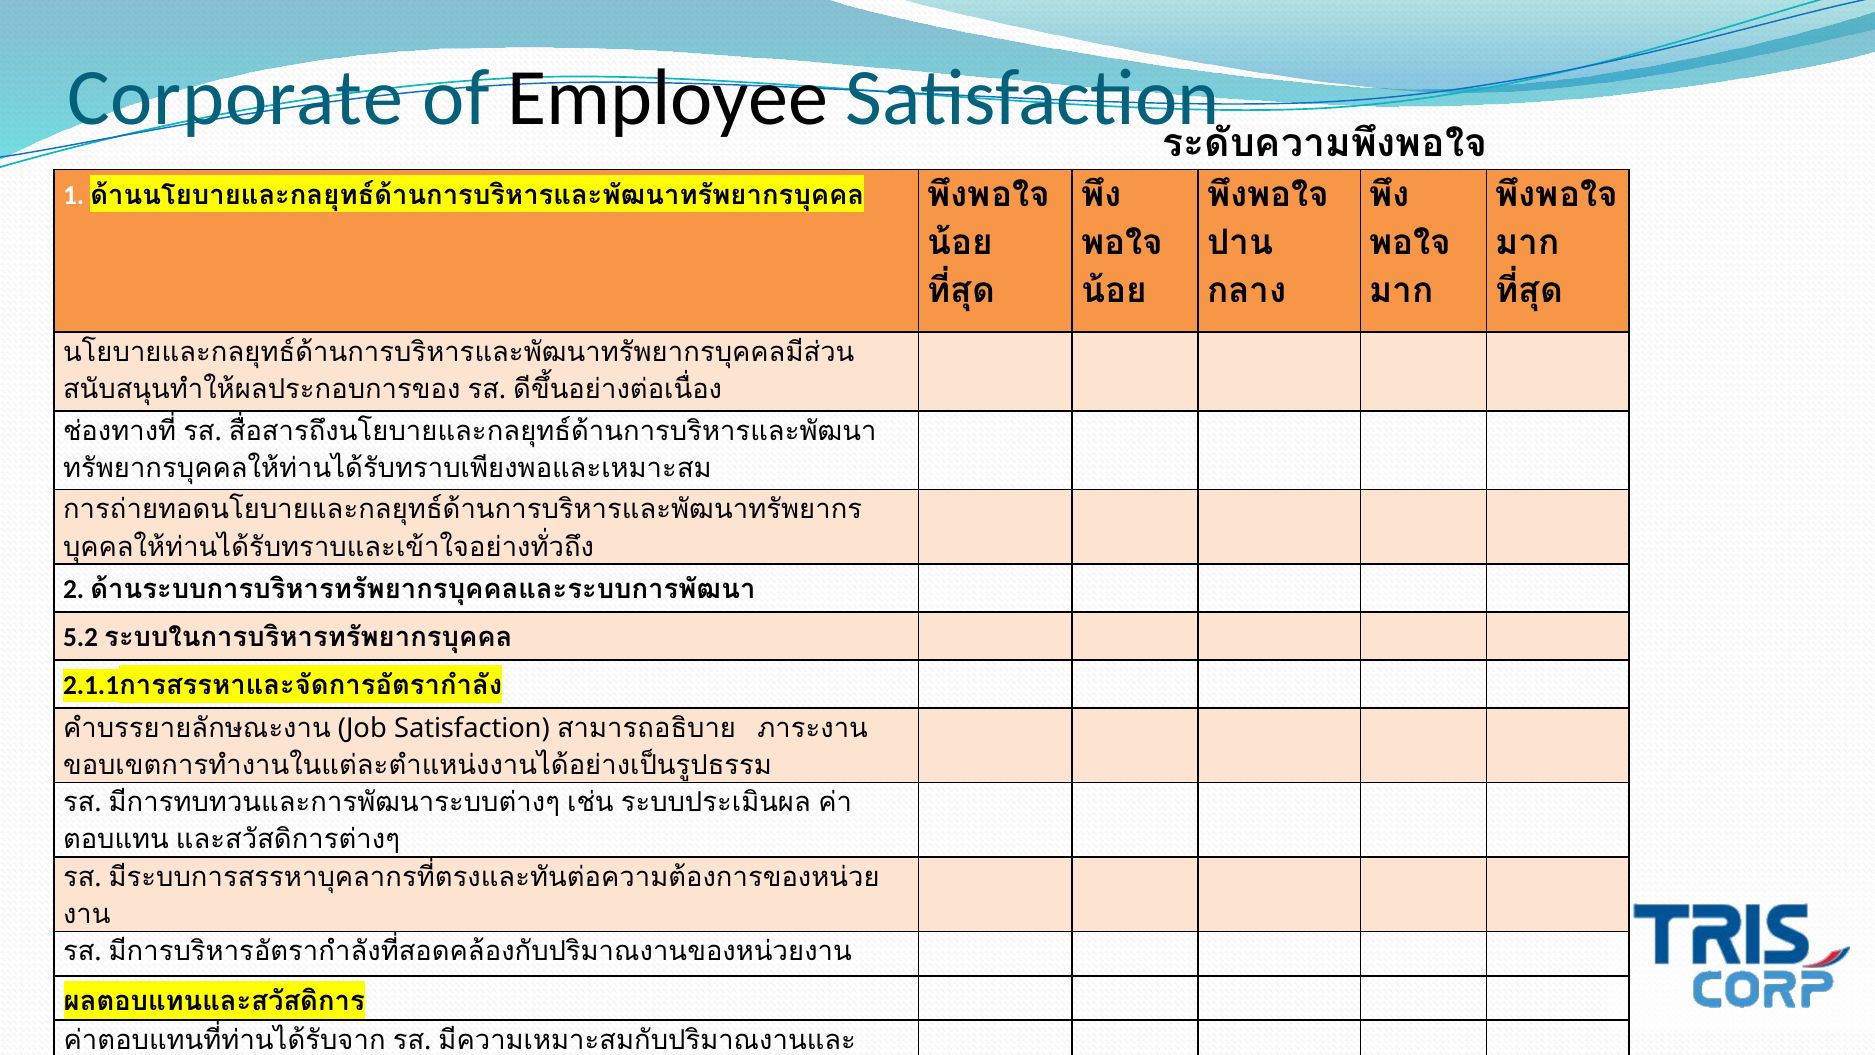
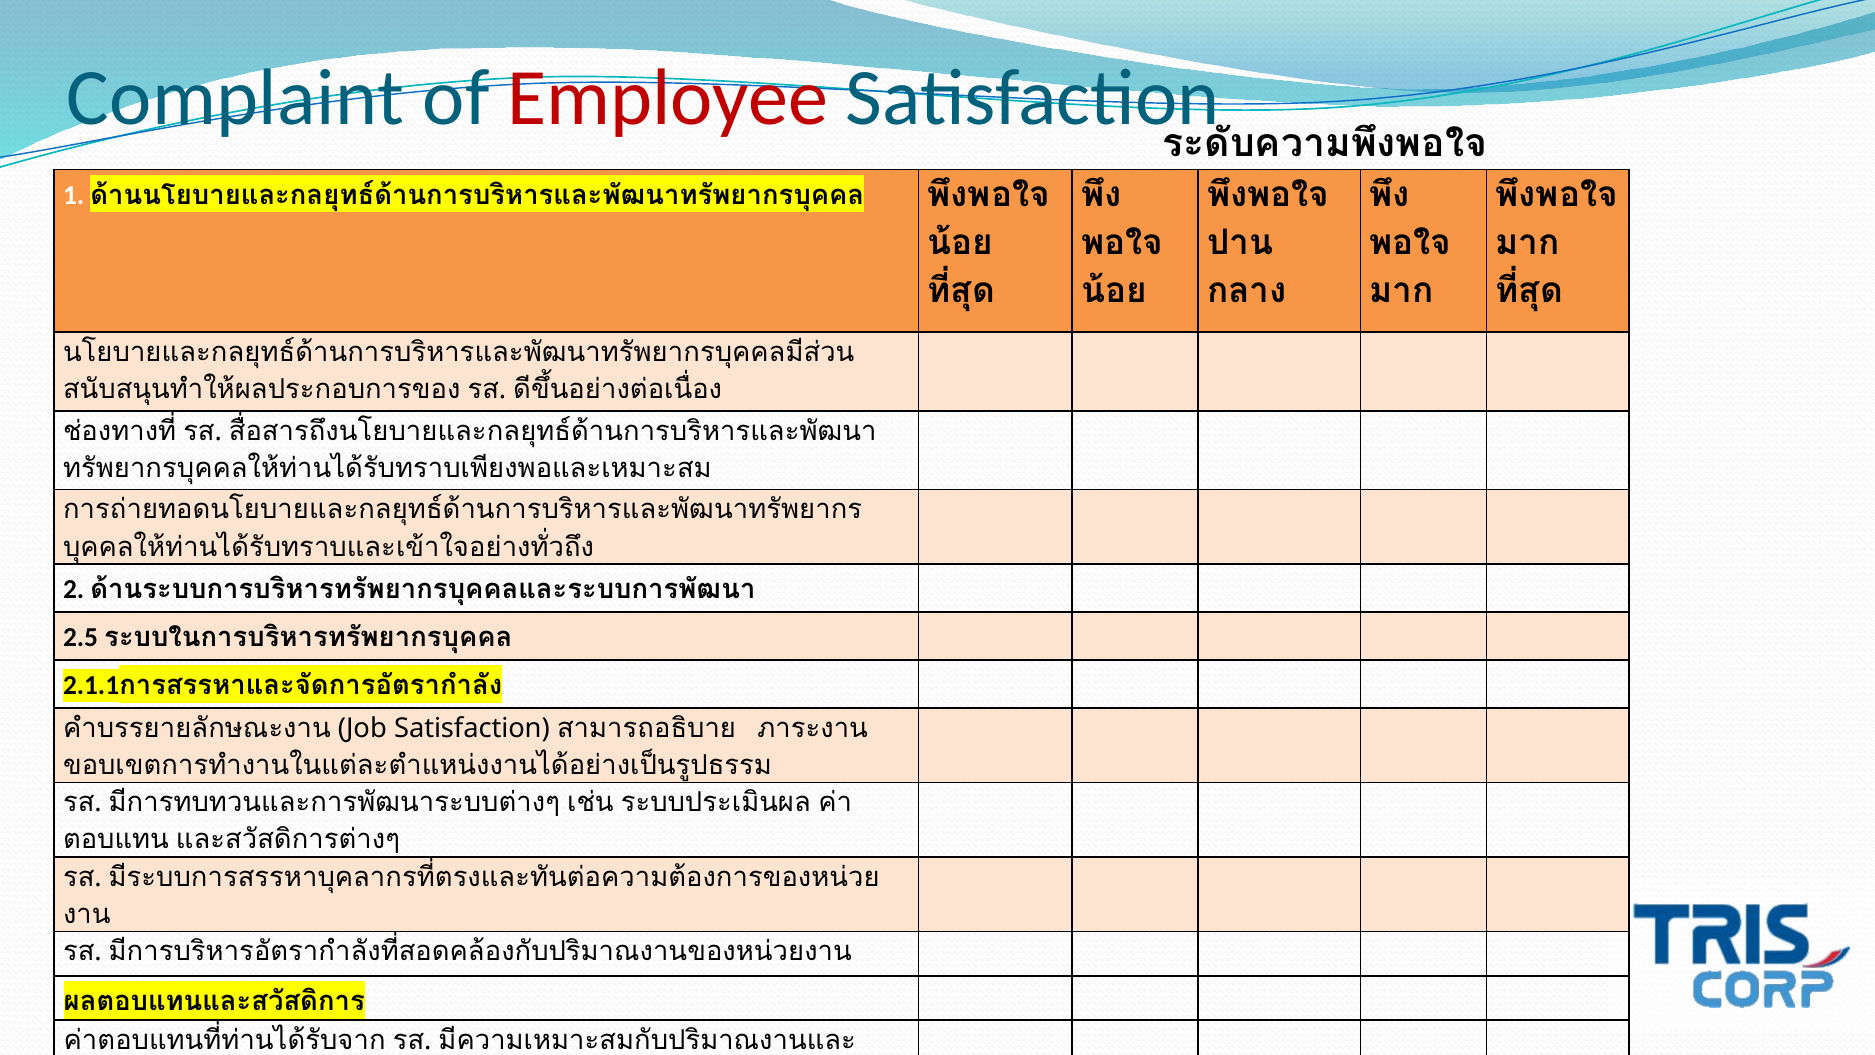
Corporate: Corporate -> Complaint
Employee colour: black -> red
5.2: 5.2 -> 2.5
